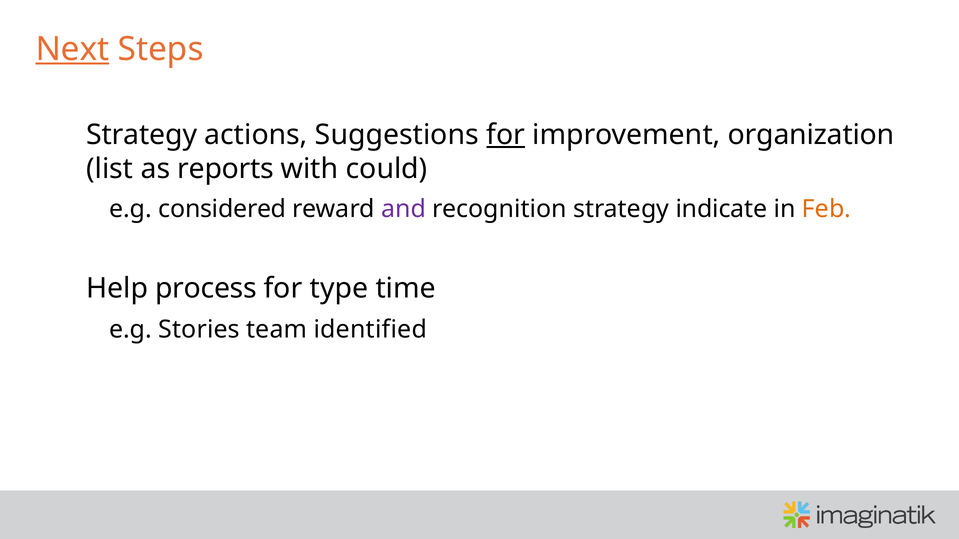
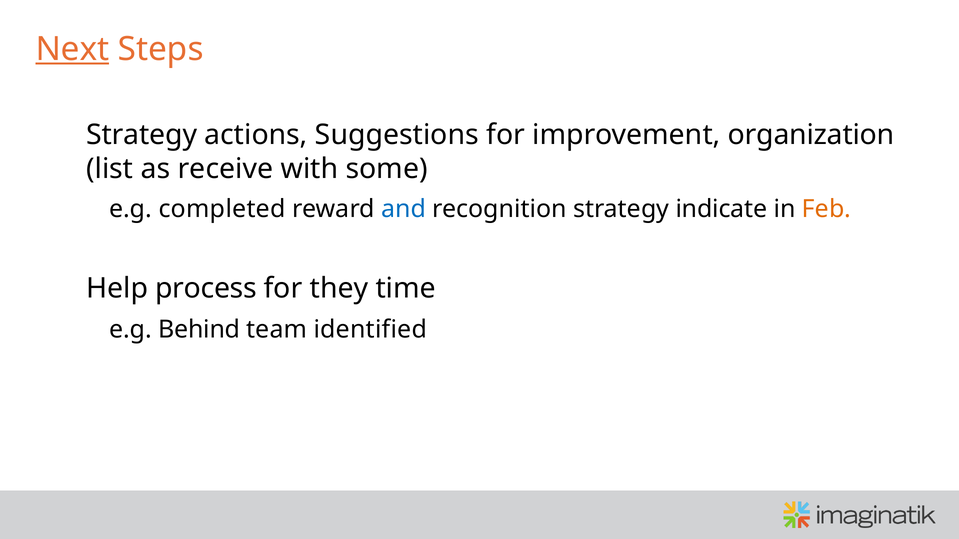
for at (506, 135) underline: present -> none
reports: reports -> receive
could: could -> some
considered: considered -> completed
and colour: purple -> blue
type: type -> they
Stories: Stories -> Behind
